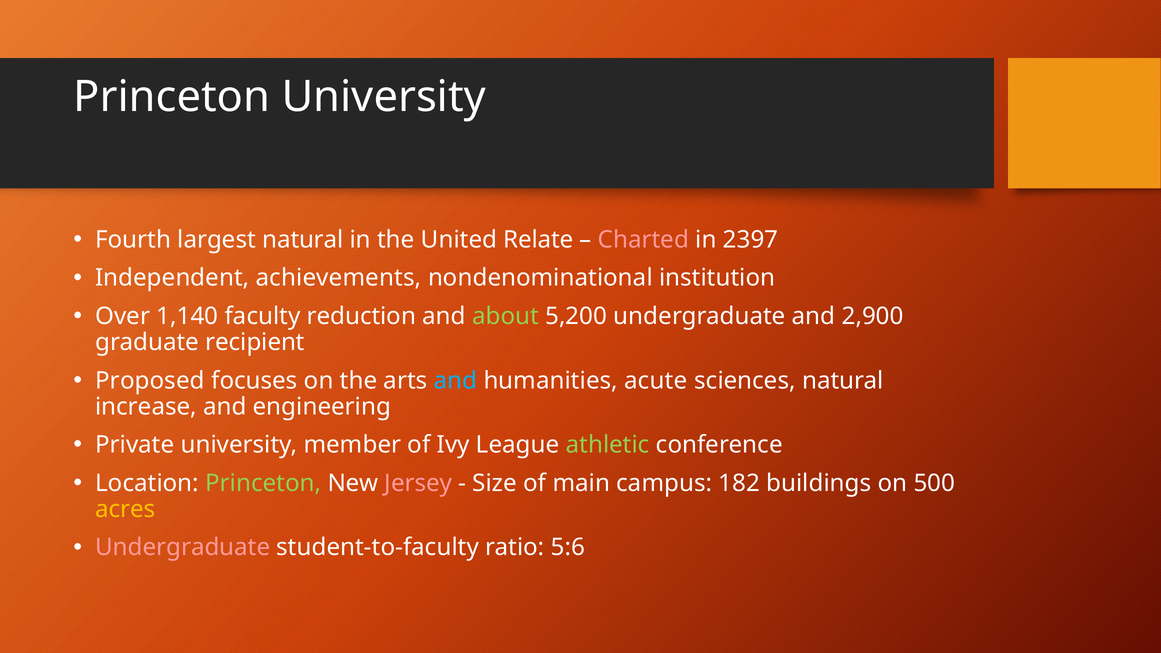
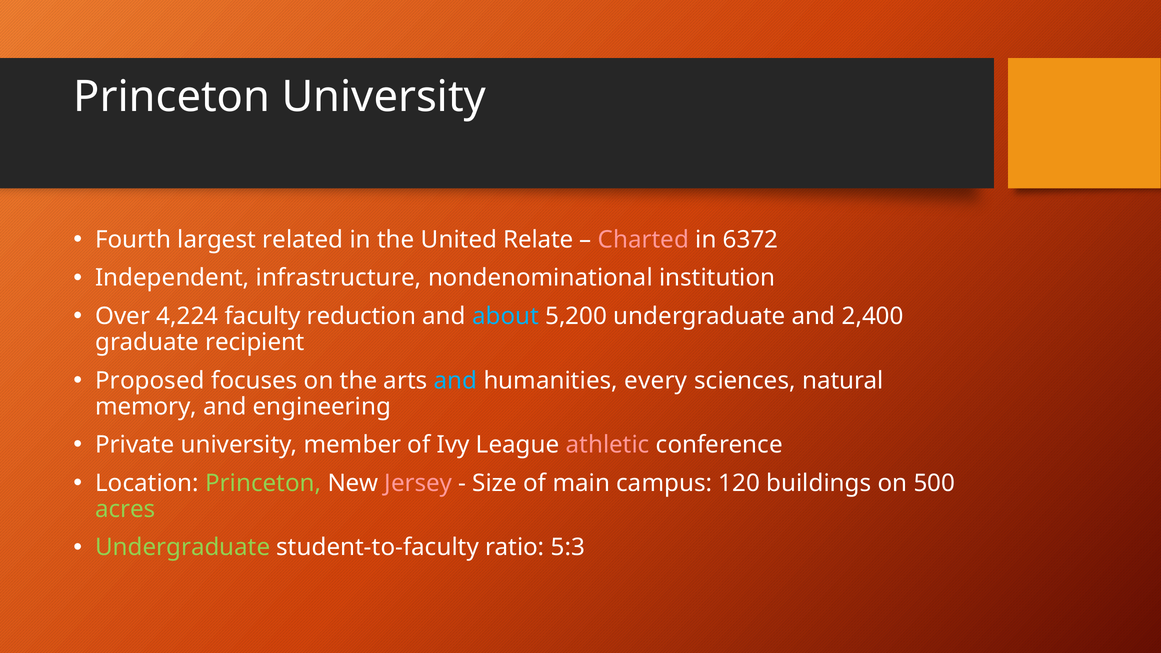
largest natural: natural -> related
2397: 2397 -> 6372
achievements: achievements -> infrastructure
1,140: 1,140 -> 4,224
about colour: light green -> light blue
2,900: 2,900 -> 2,400
acute: acute -> every
increase: increase -> memory
athletic colour: light green -> pink
182: 182 -> 120
acres colour: yellow -> light green
Undergraduate at (183, 548) colour: pink -> light green
5:6: 5:6 -> 5:3
